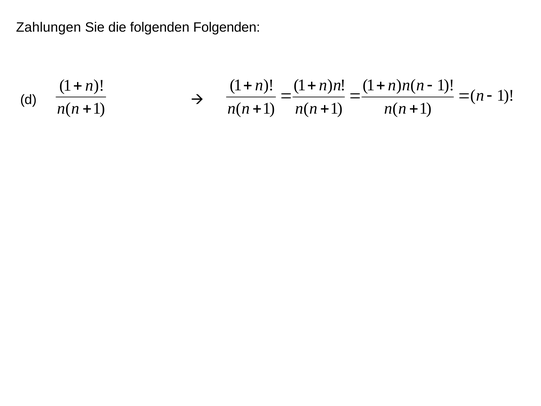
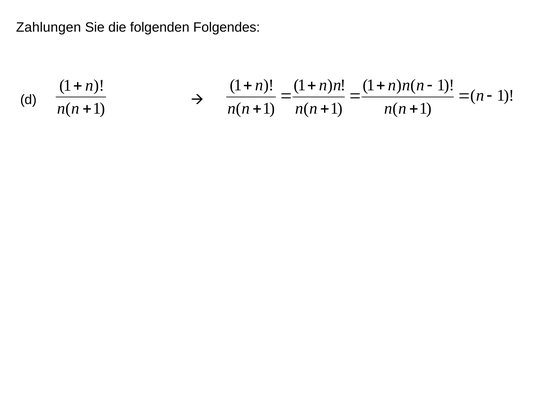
folgenden Folgenden: Folgenden -> Folgendes
